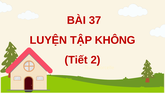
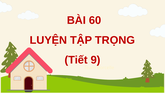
37: 37 -> 60
KHÔNG: KHÔNG -> TRỌNG
2: 2 -> 9
